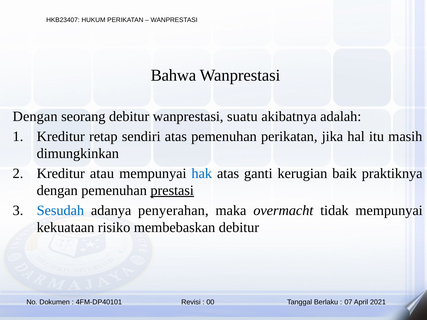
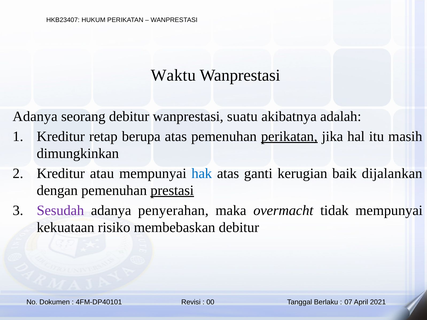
Bahwa: Bahwa -> Waktu
Dengan at (35, 117): Dengan -> Adanya
sendiri: sendiri -> berupa
perikatan at (289, 137) underline: none -> present
praktiknya: praktiknya -> dijalankan
Sesudah colour: blue -> purple
